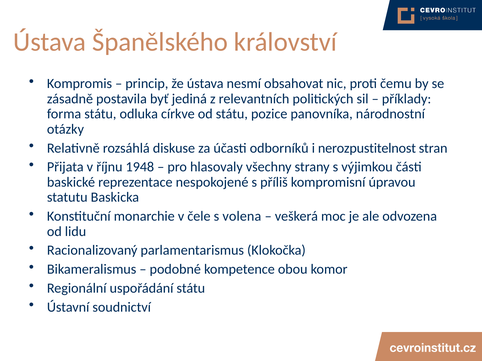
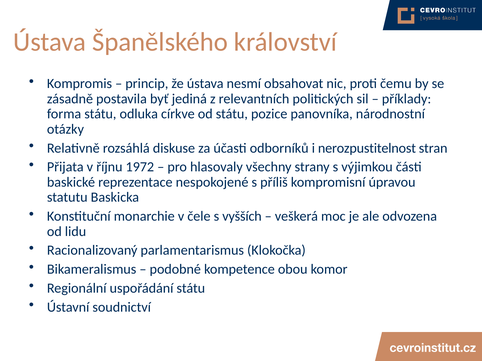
1948: 1948 -> 1972
volena: volena -> vyšších
